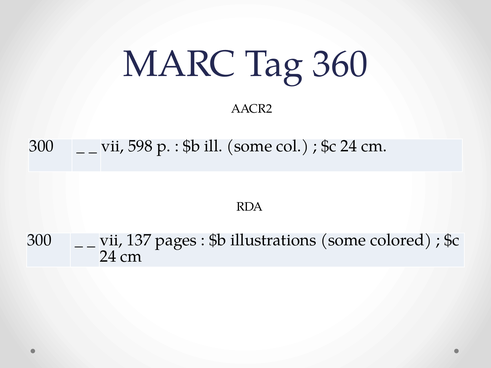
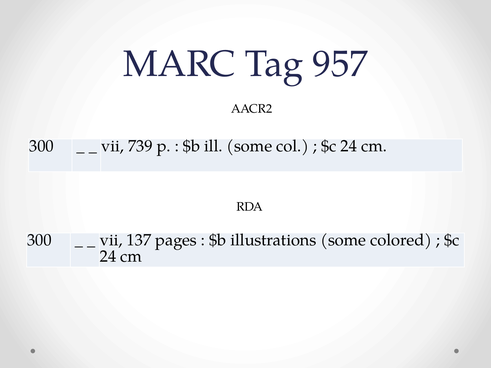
360: 360 -> 957
598: 598 -> 739
